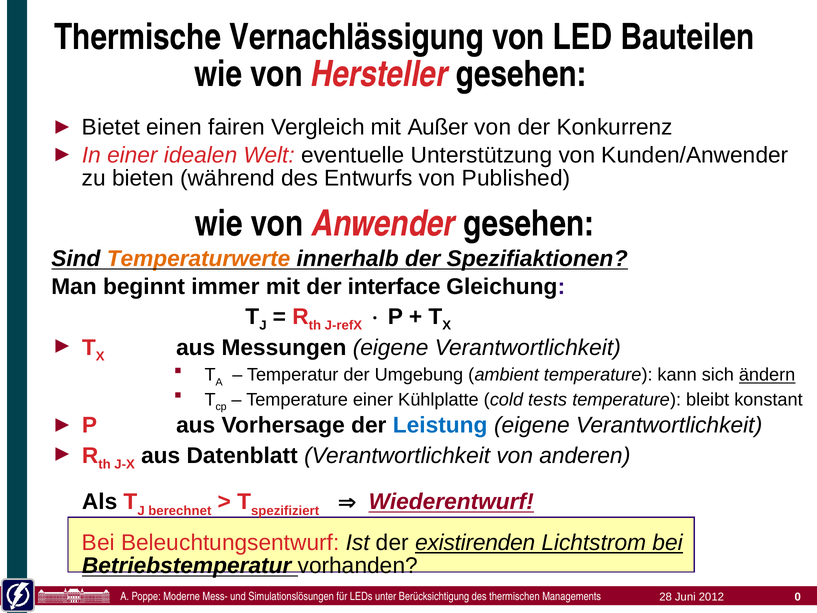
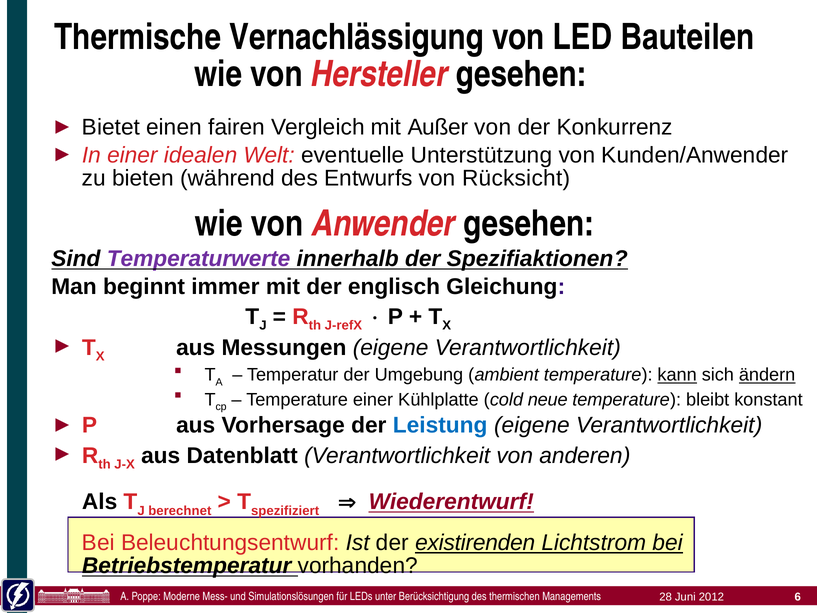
Published: Published -> Rücksicht
Temperaturwerte colour: orange -> purple
interface: interface -> englisch
kann underline: none -> present
tests: tests -> neue
0: 0 -> 6
